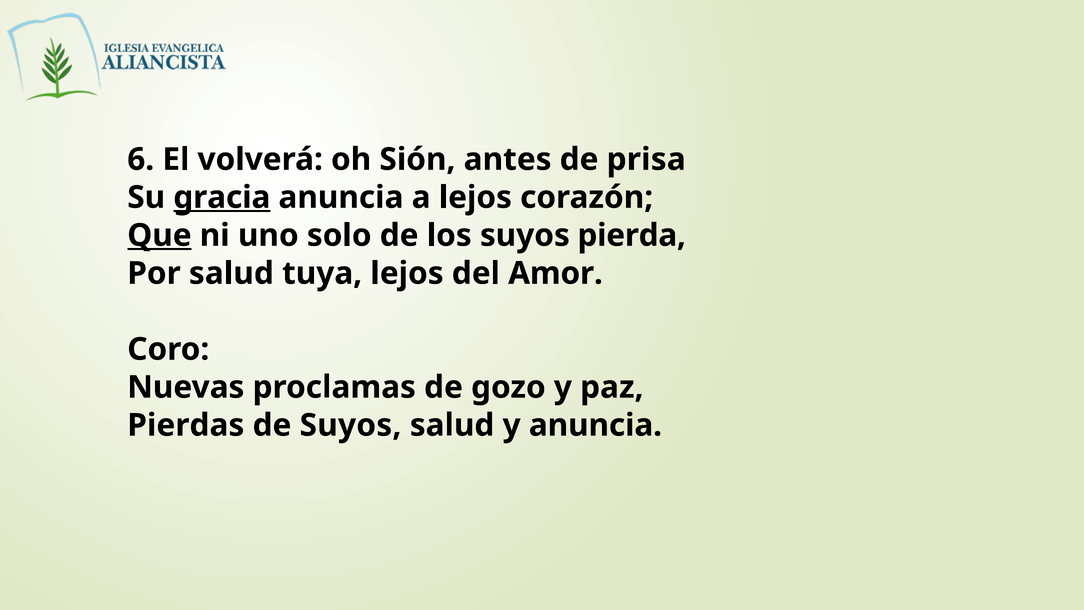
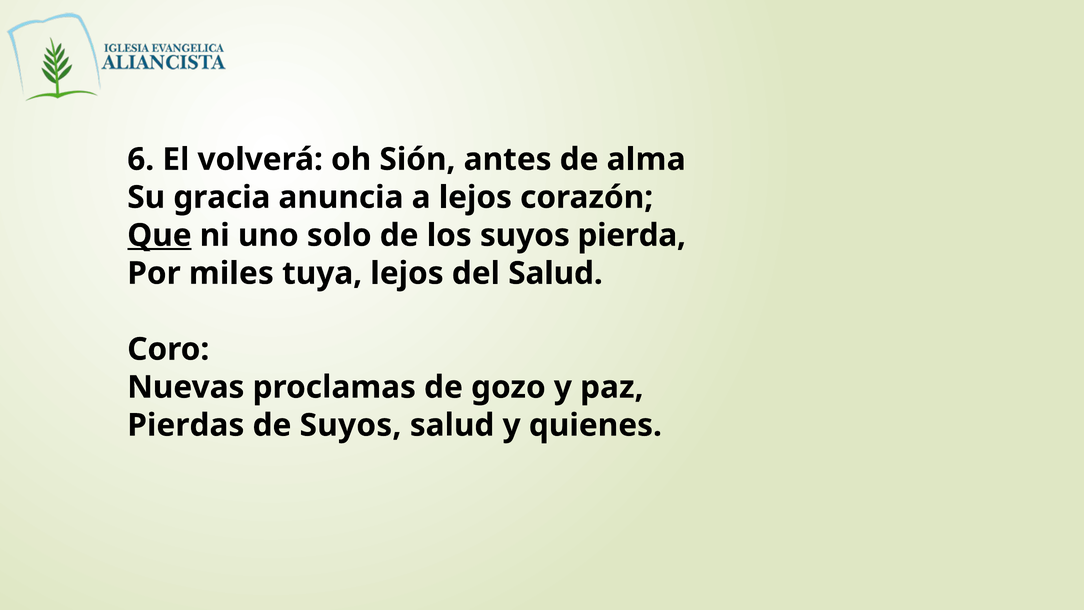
prisa: prisa -> alma
gracia underline: present -> none
Por salud: salud -> miles
del Amor: Amor -> Salud
y anuncia: anuncia -> quienes
